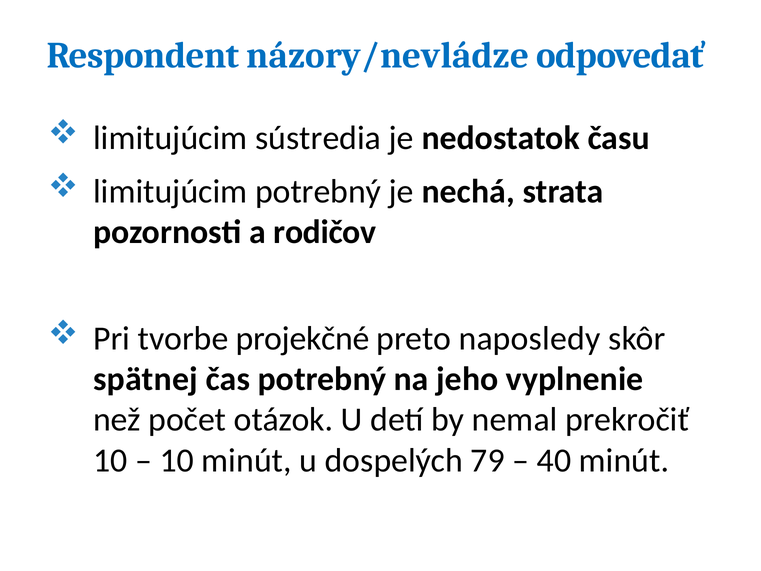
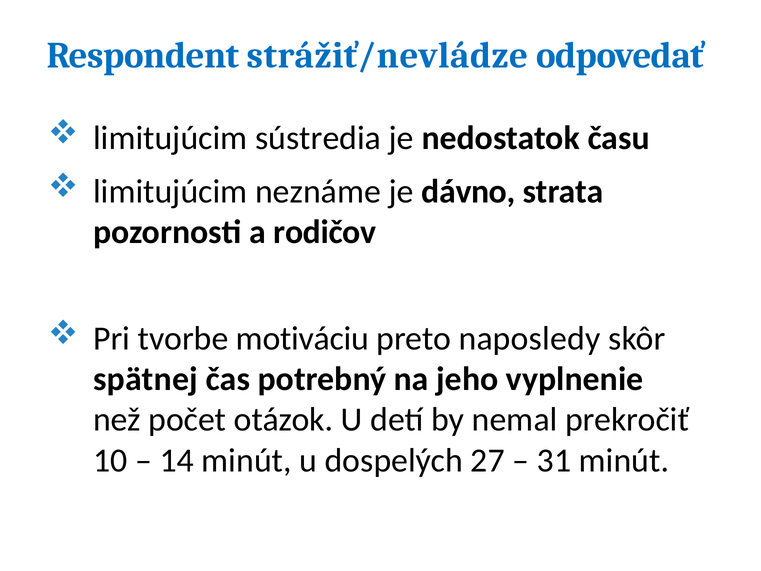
názory/nevládze: názory/nevládze -> strážiť/nevládze
limitujúcim potrebný: potrebný -> neznáme
nechá: nechá -> dávno
projekčné: projekčné -> motiváciu
10 at (177, 460): 10 -> 14
79: 79 -> 27
40: 40 -> 31
